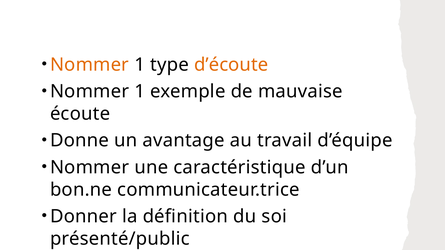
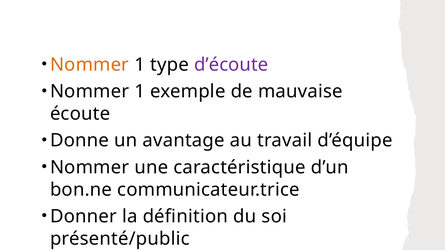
d’écoute colour: orange -> purple
